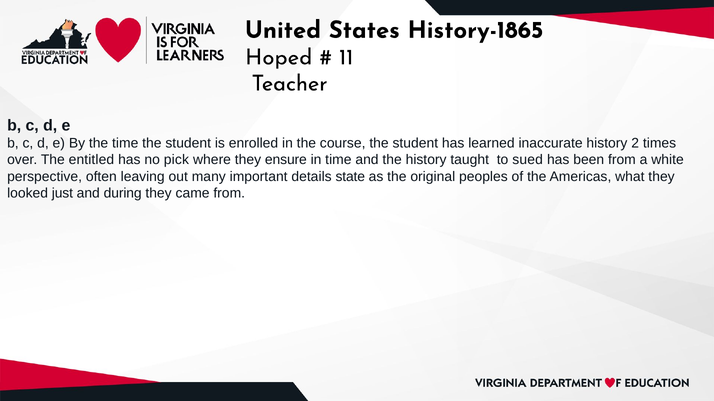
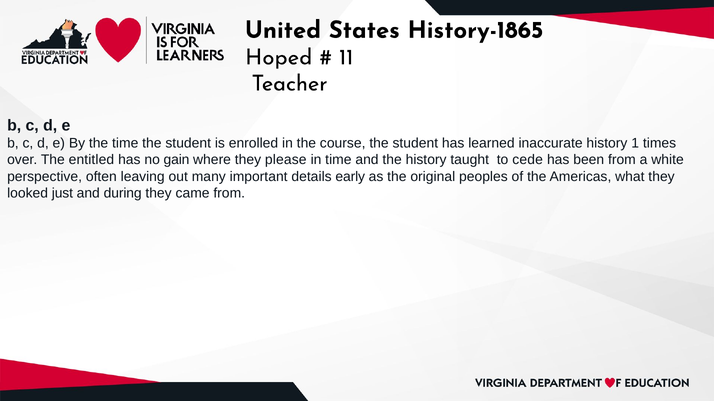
2: 2 -> 1
pick: pick -> gain
ensure: ensure -> please
sued: sued -> cede
state: state -> early
